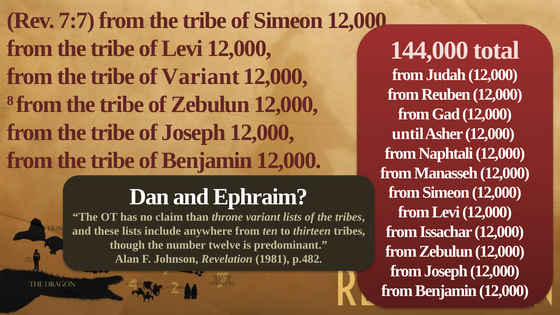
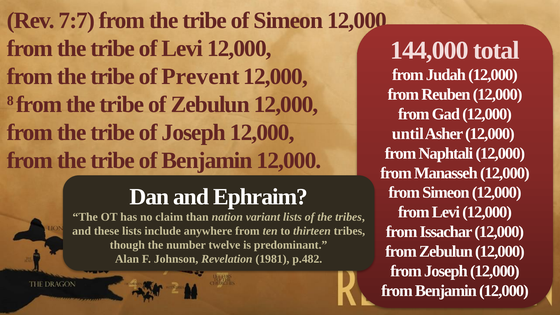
of Variant: Variant -> Prevent
throne: throne -> nation
